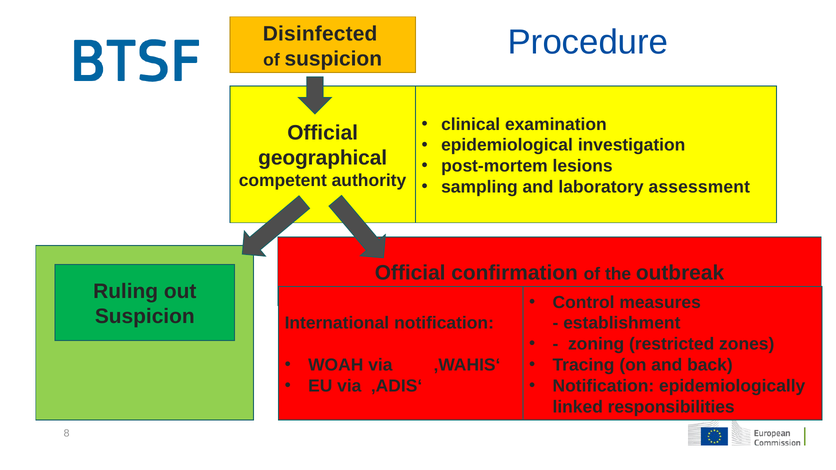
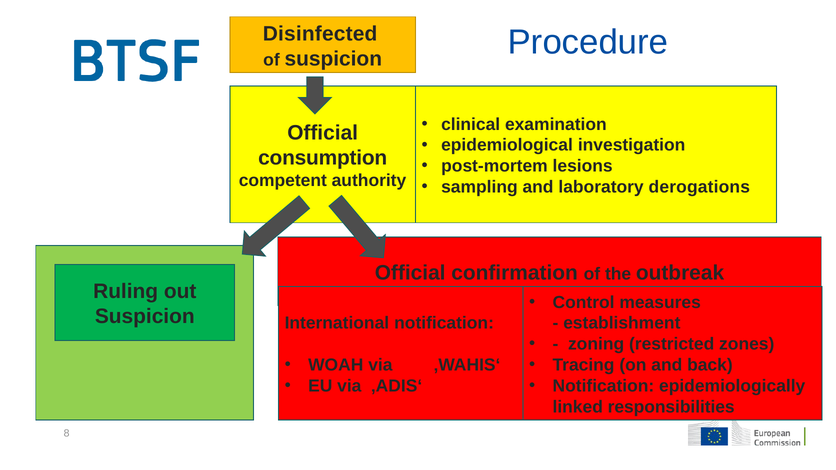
geographical: geographical -> consumption
assessment: assessment -> derogations
